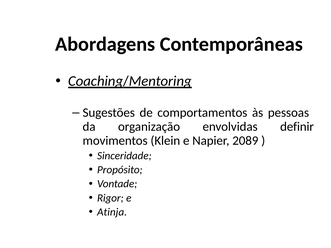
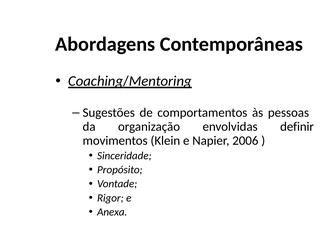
2089: 2089 -> 2006
Atinja: Atinja -> Anexa
